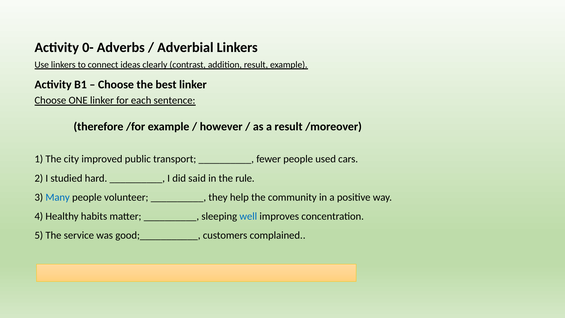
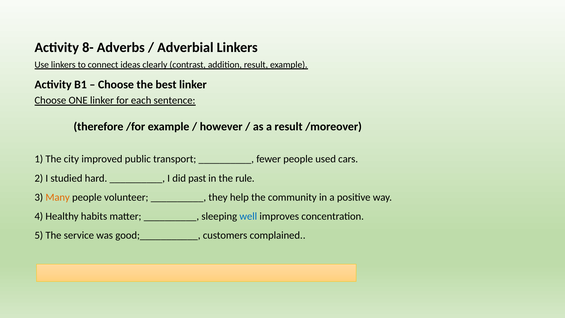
0-: 0- -> 8-
said: said -> past
Many colour: blue -> orange
